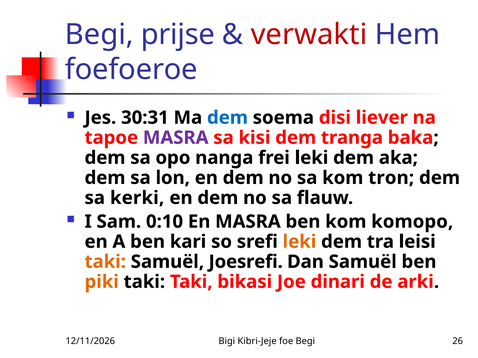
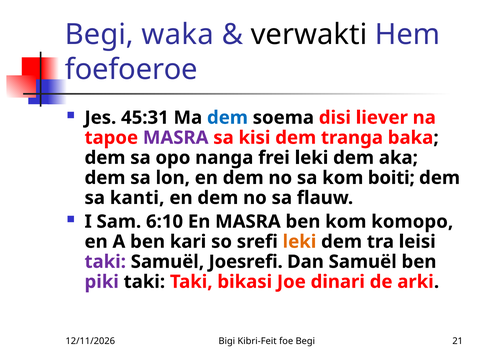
prijse: prijse -> waka
verwakti colour: red -> black
30:31: 30:31 -> 45:31
tron: tron -> boiti
kerki: kerki -> kanti
0:10: 0:10 -> 6:10
taki at (105, 262) colour: orange -> purple
piki colour: orange -> purple
Kibri-Jeje: Kibri-Jeje -> Kibri-Feit
26: 26 -> 21
